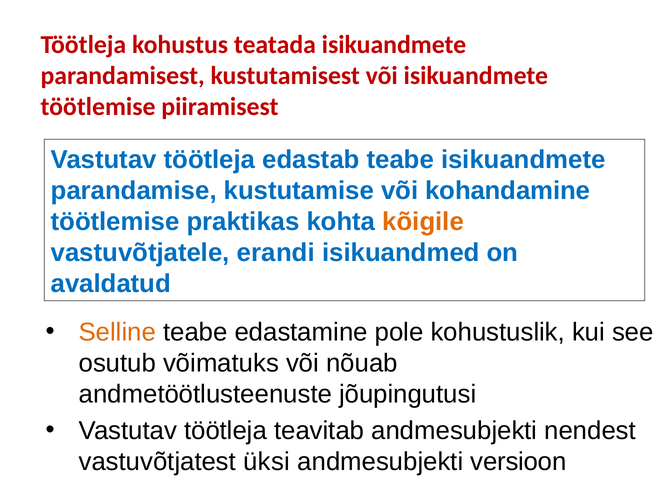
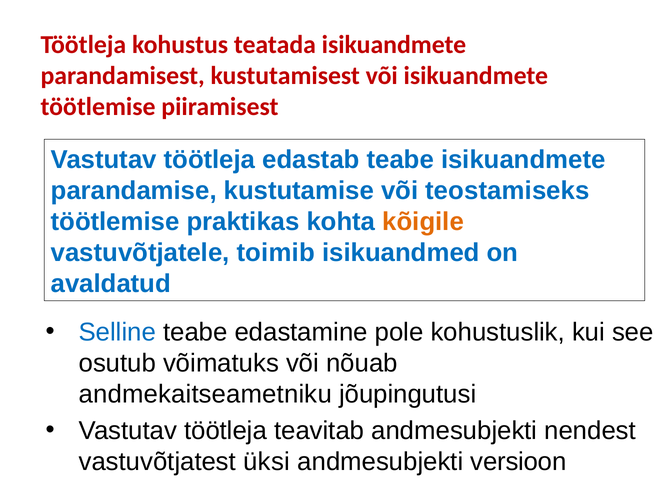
kohandamine: kohandamine -> teostamiseks
erandi: erandi -> toimib
Selline colour: orange -> blue
andmetöötlusteenuste: andmetöötlusteenuste -> andmekaitseametniku
